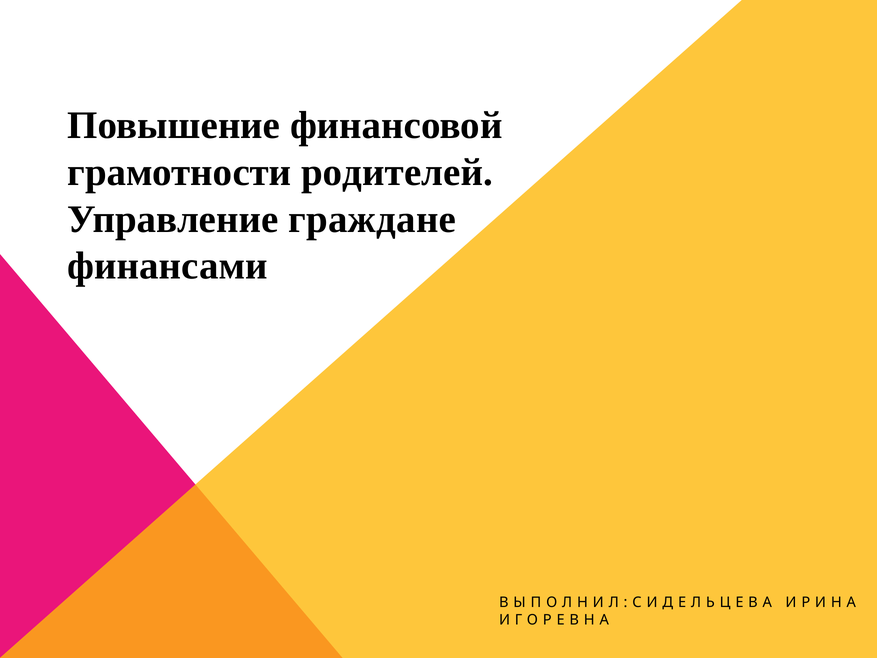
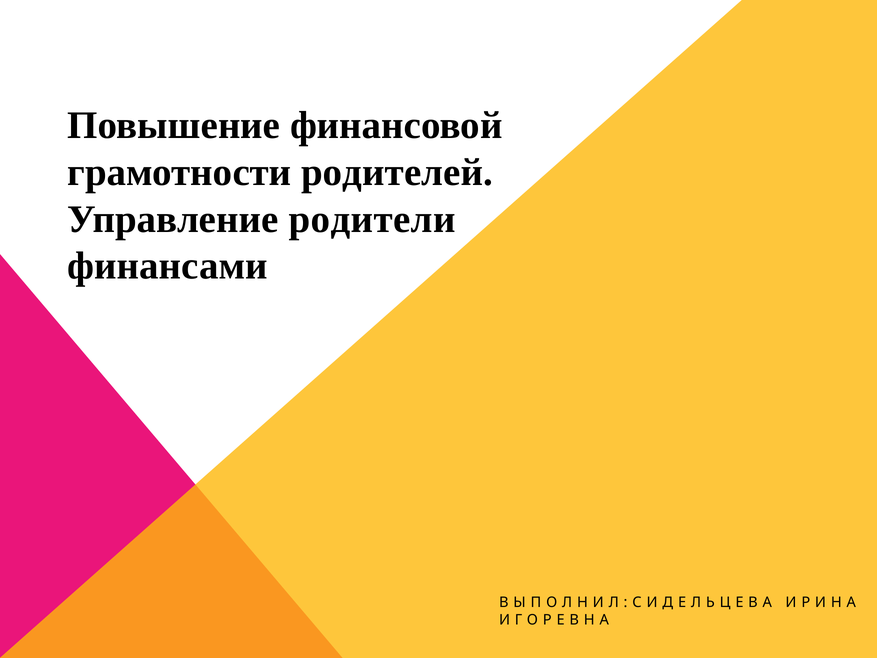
граждане: граждане -> родители
